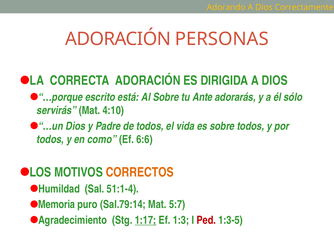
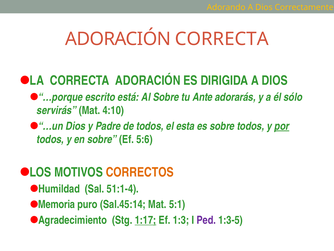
ADORACIÓN PERSONAS: PERSONAS -> CORRECTA
vida: vida -> esta
por underline: none -> present
en como: como -> sobre
6:6: 6:6 -> 5:6
Sal.79:14: Sal.79:14 -> Sal.45:14
5:7: 5:7 -> 5:1
Ped colour: red -> purple
